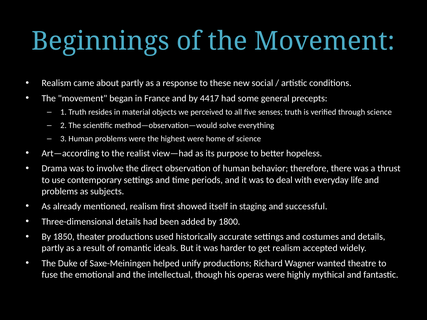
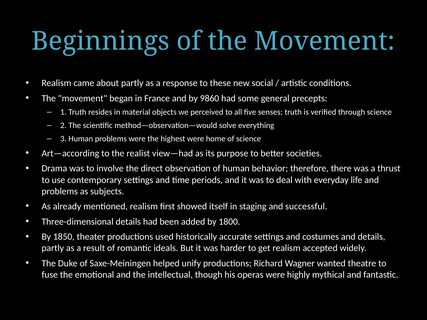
4417: 4417 -> 9860
hopeless: hopeless -> societies
